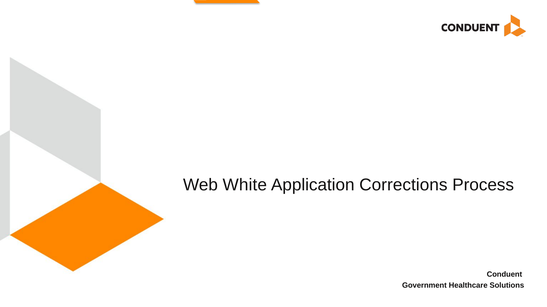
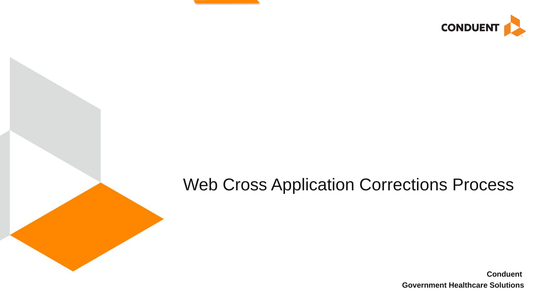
White: White -> Cross
